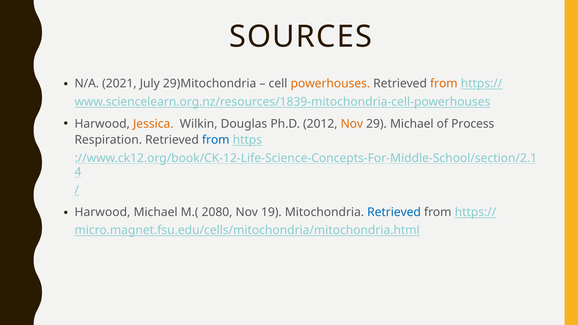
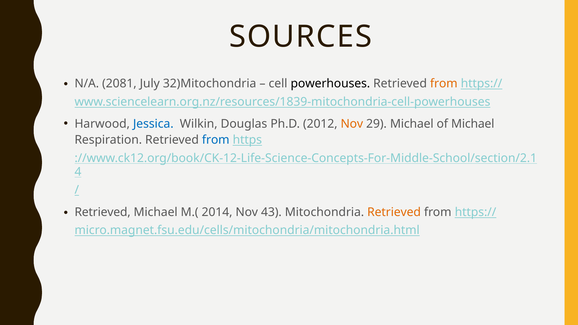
2021: 2021 -> 2081
29)Mitochondria: 29)Mitochondria -> 32)Mitochondria
powerhouses colour: orange -> black
Jessica colour: orange -> blue
of Process: Process -> Michael
Harwood at (102, 212): Harwood -> Retrieved
2080: 2080 -> 2014
19: 19 -> 43
Retrieved at (394, 212) colour: blue -> orange
